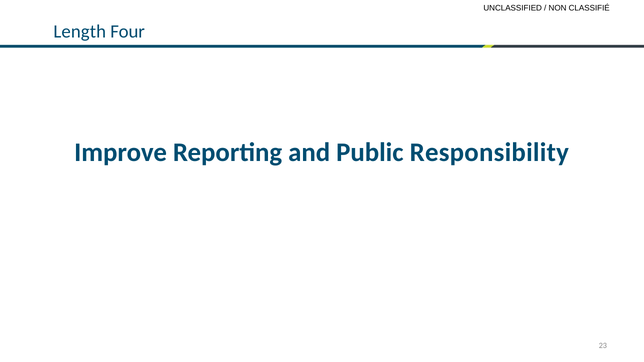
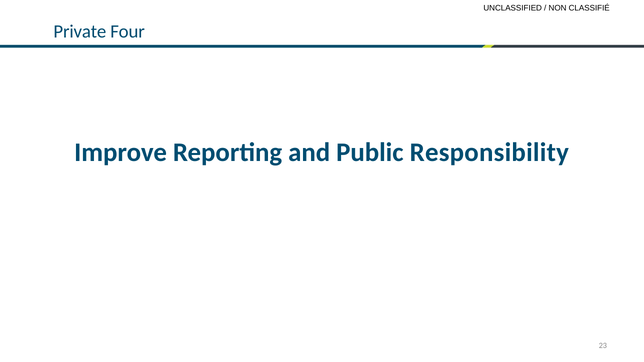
Length: Length -> Private
